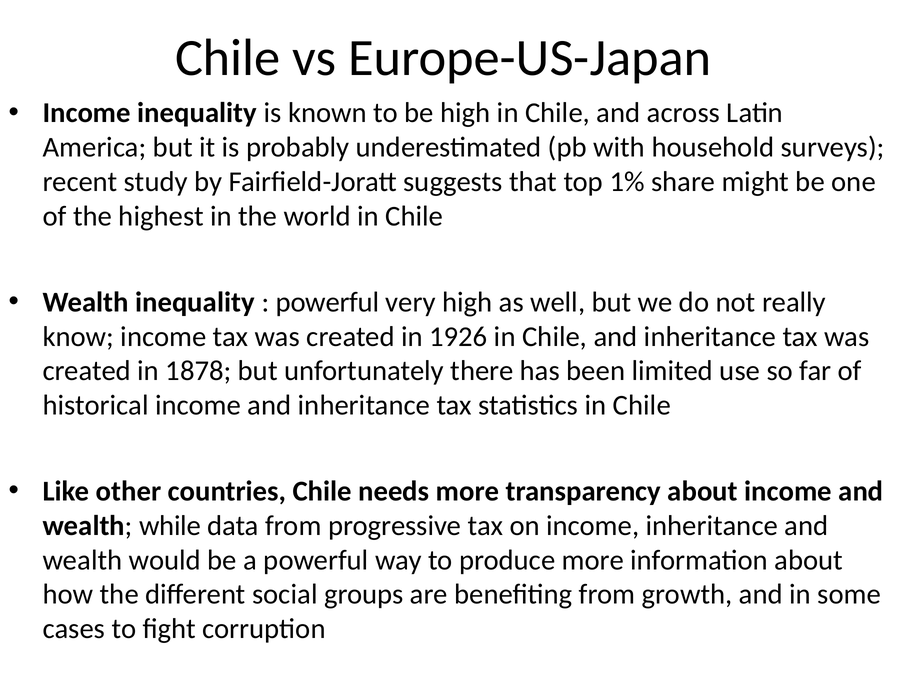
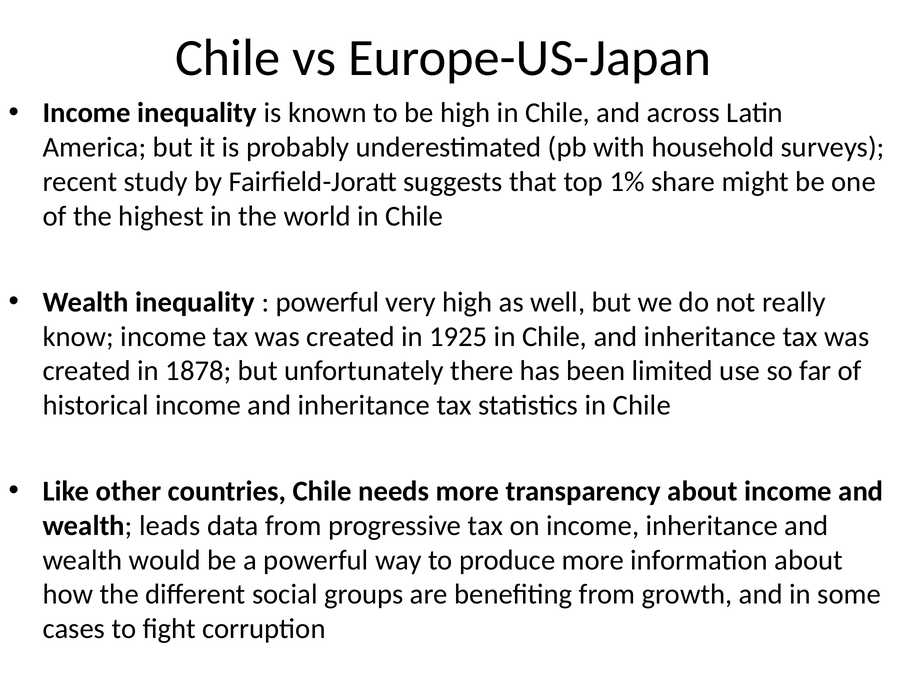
1926: 1926 -> 1925
while: while -> leads
